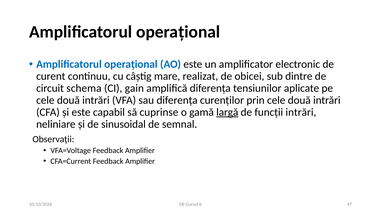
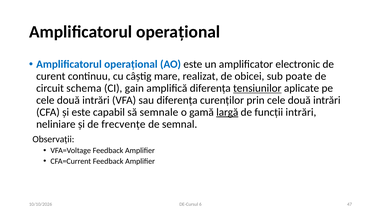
dintre: dintre -> poate
tensiunilor underline: none -> present
cuprinse: cuprinse -> semnale
sinusoidal: sinusoidal -> frecvențe
